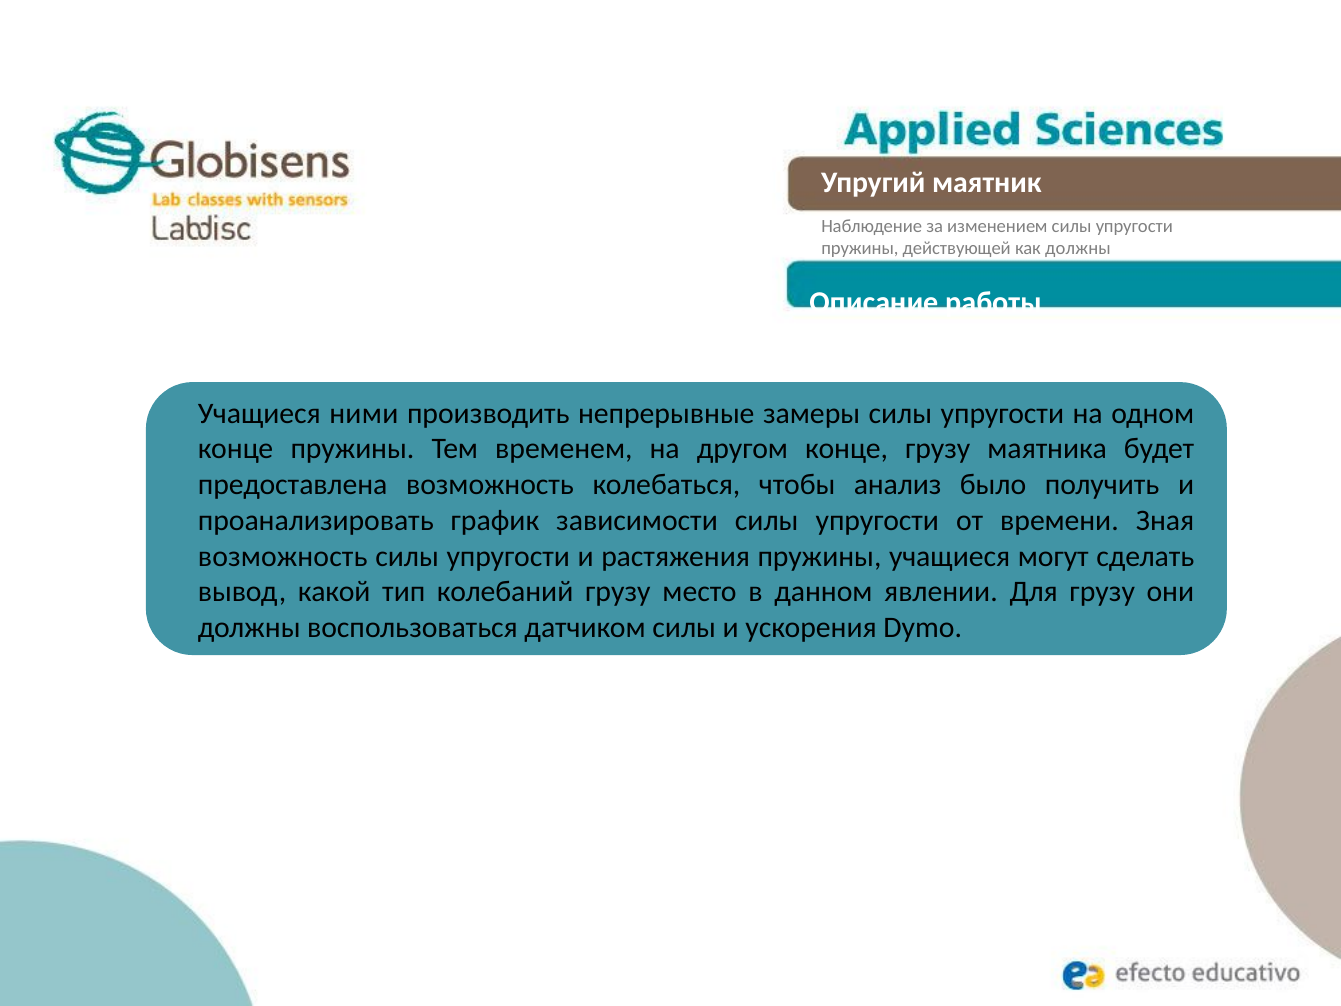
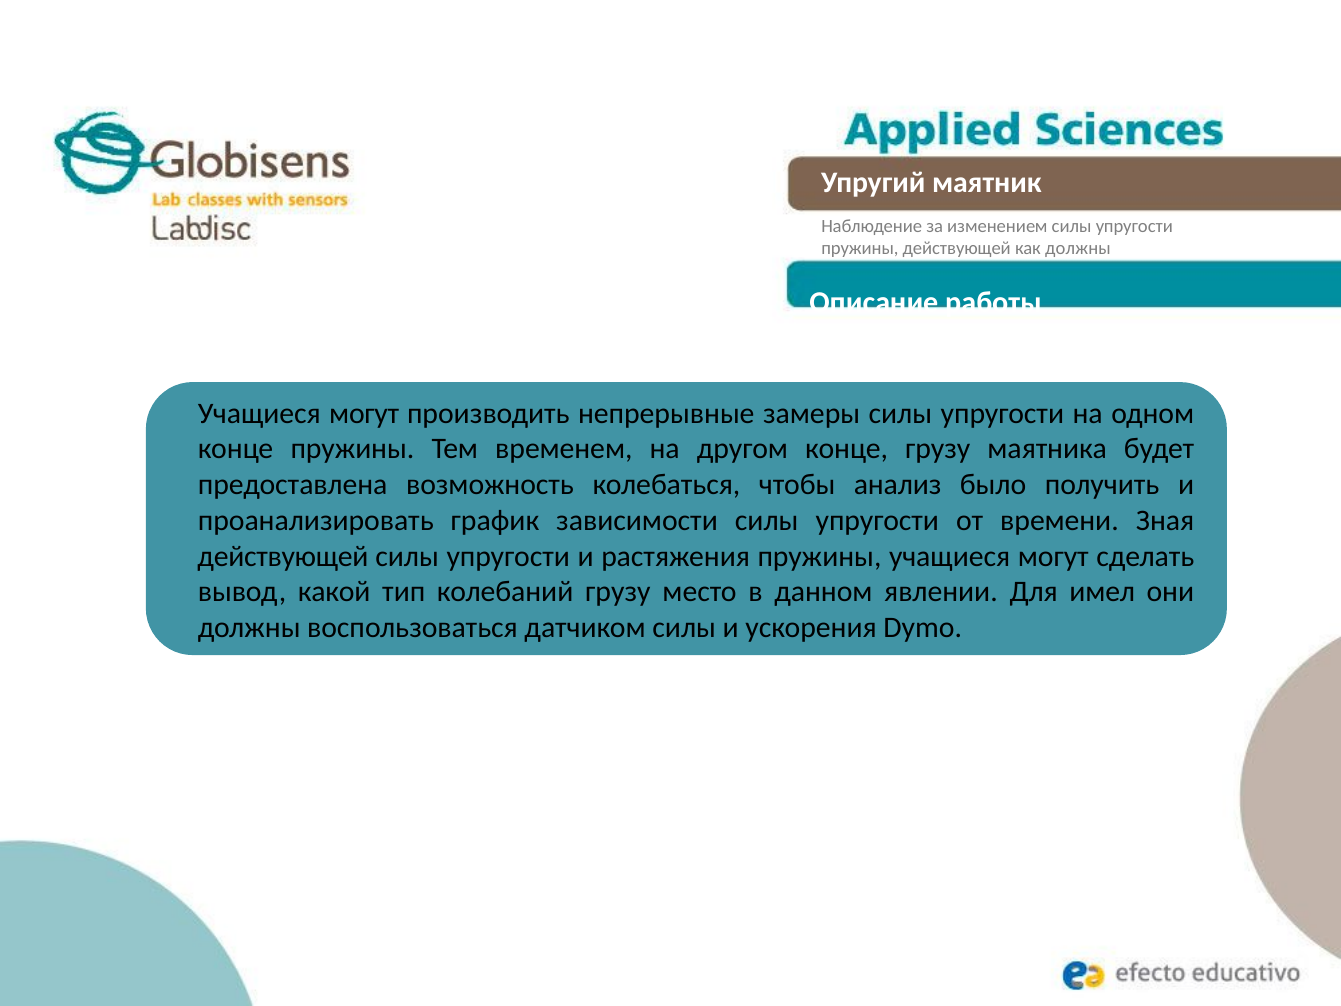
ними at (364, 413): ними -> могут
возможность at (283, 556): возможность -> действующей
Для грузу: грузу -> имел
